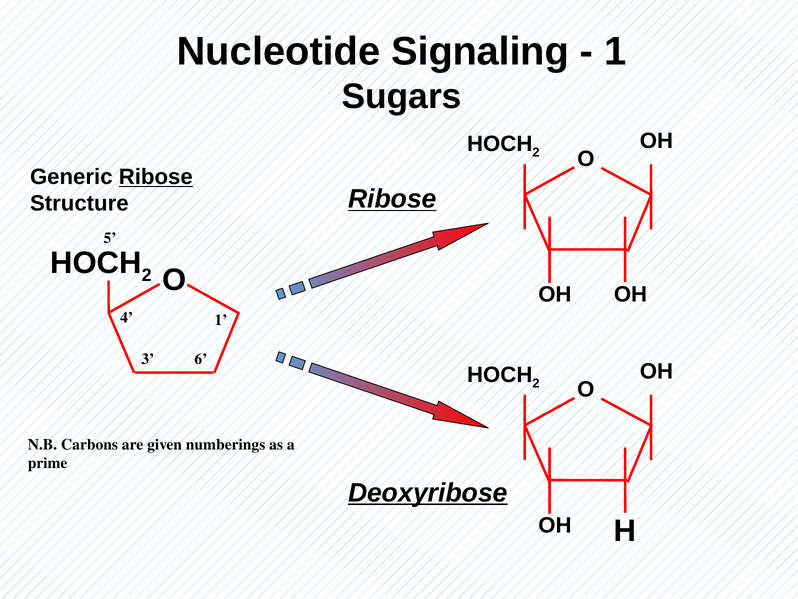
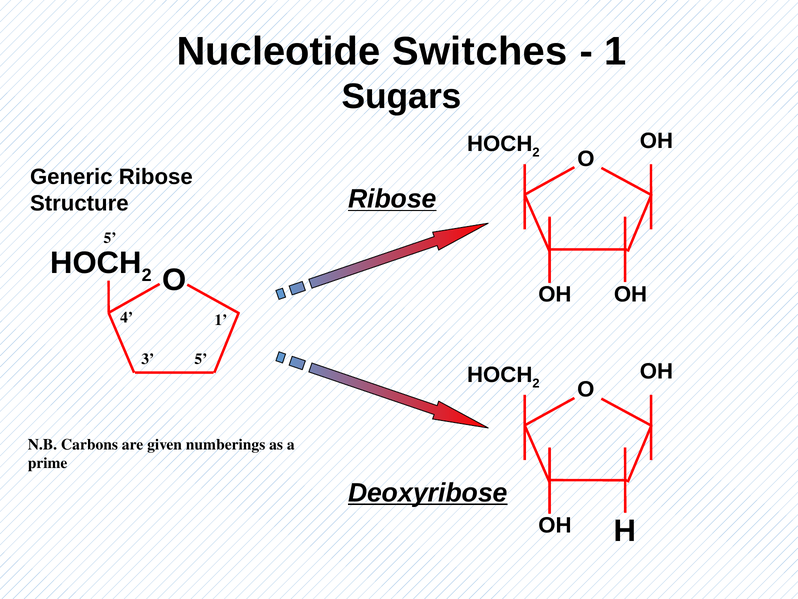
Signaling: Signaling -> Switches
Ribose at (156, 177) underline: present -> none
3 6: 6 -> 5
